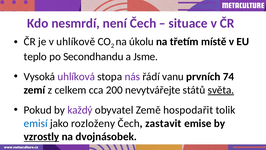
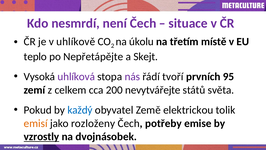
Secondhandu: Secondhandu -> Nepřetápějte
Jsme: Jsme -> Skejt
vanu: vanu -> tvoří
74: 74 -> 95
světa underline: present -> none
každý colour: purple -> blue
hospodařit: hospodařit -> elektrickou
emisí colour: blue -> orange
zastavit: zastavit -> potřeby
